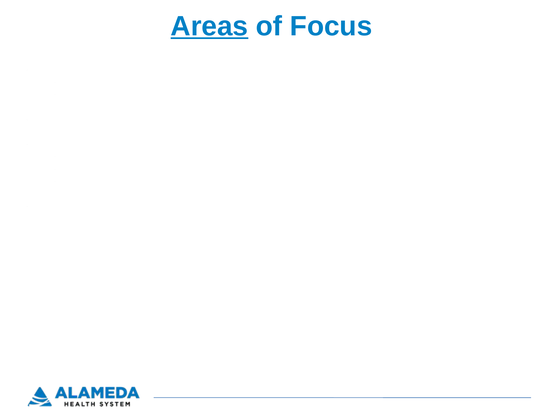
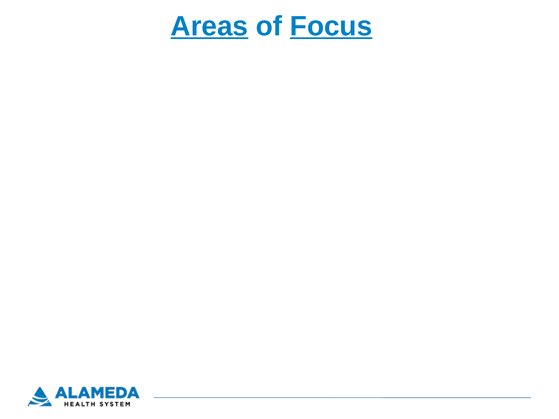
Focus underline: none -> present
